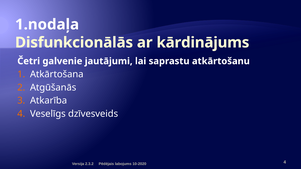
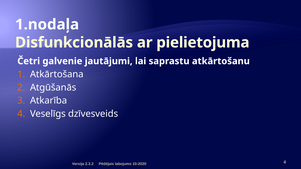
kārdinājums: kārdinājums -> pielietojuma
